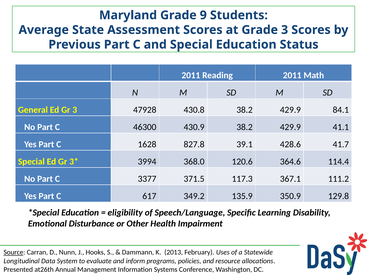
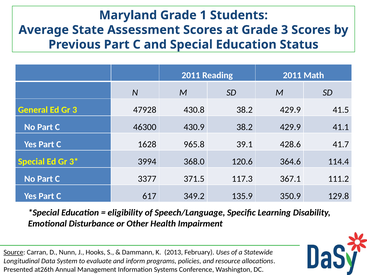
9: 9 -> 1
84.1: 84.1 -> 41.5
827.8: 827.8 -> 965.8
